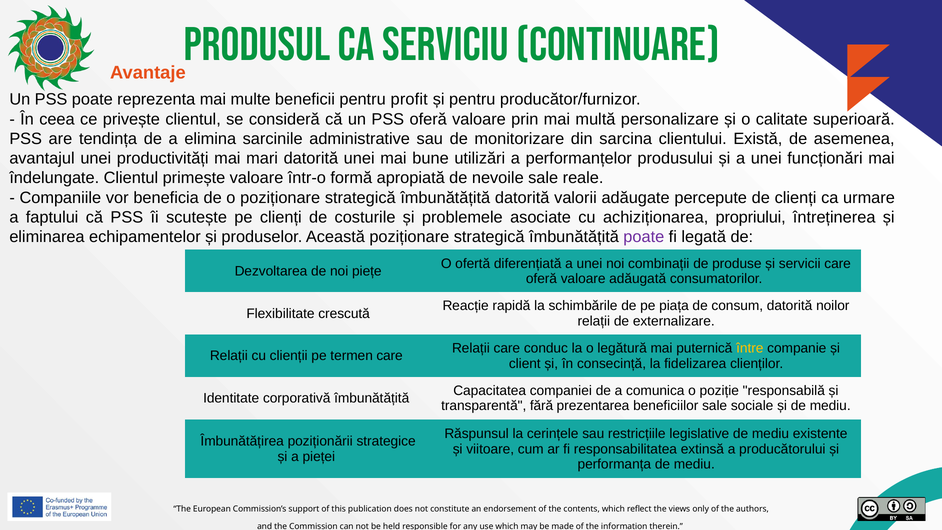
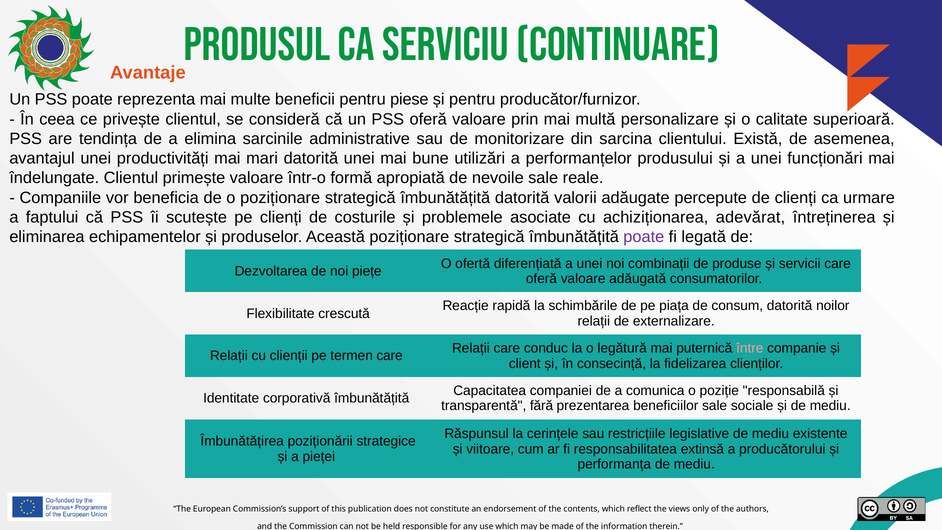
profit: profit -> piese
propriului: propriului -> adevărat
între colour: yellow -> pink
